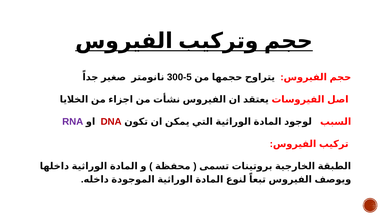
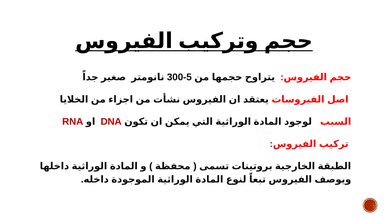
RNA colour: purple -> red
